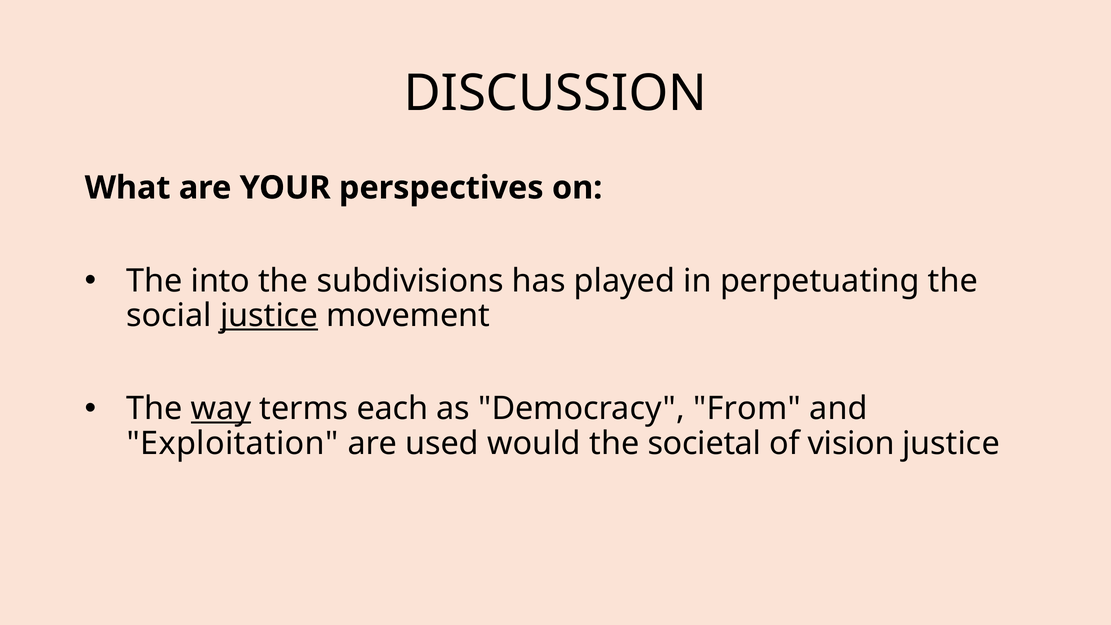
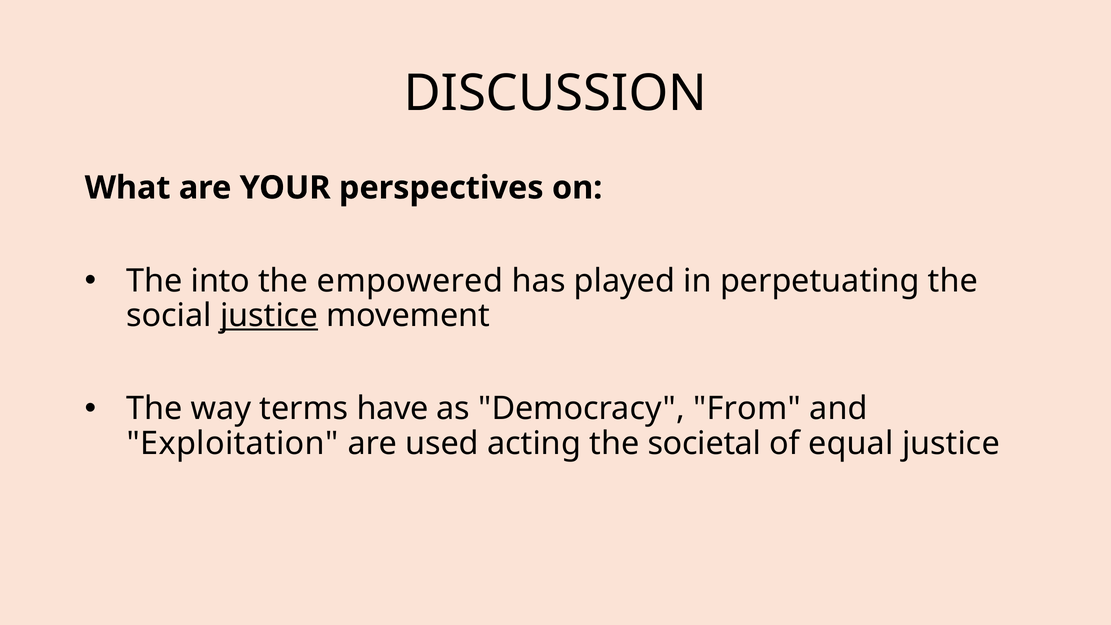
subdivisions: subdivisions -> empowered
way underline: present -> none
each: each -> have
would: would -> acting
vision: vision -> equal
